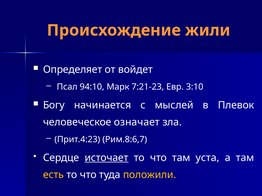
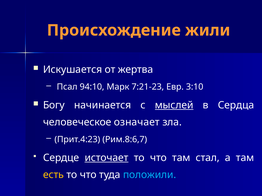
Определяет: Определяет -> Искушается
войдет: войдет -> жертва
мыслей underline: none -> present
Плевок: Плевок -> Сердца
уста: уста -> стал
положили colour: yellow -> light blue
